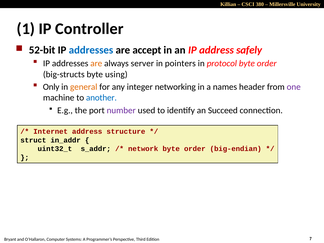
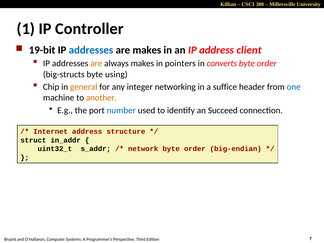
52-bit: 52-bit -> 19-bit
are accept: accept -> makes
safely: safely -> client
always server: server -> makes
protocol: protocol -> converts
Only: Only -> Chip
names: names -> suffice
one colour: purple -> blue
another colour: blue -> orange
number colour: purple -> blue
